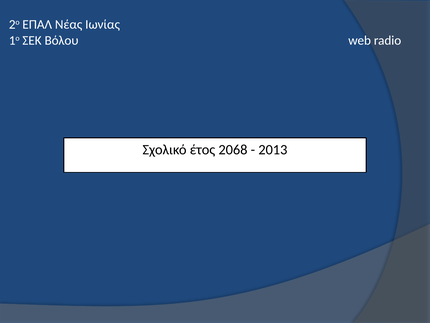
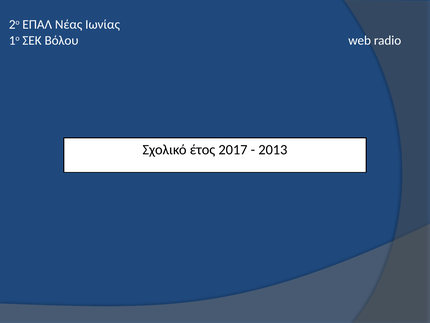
2068: 2068 -> 2017
